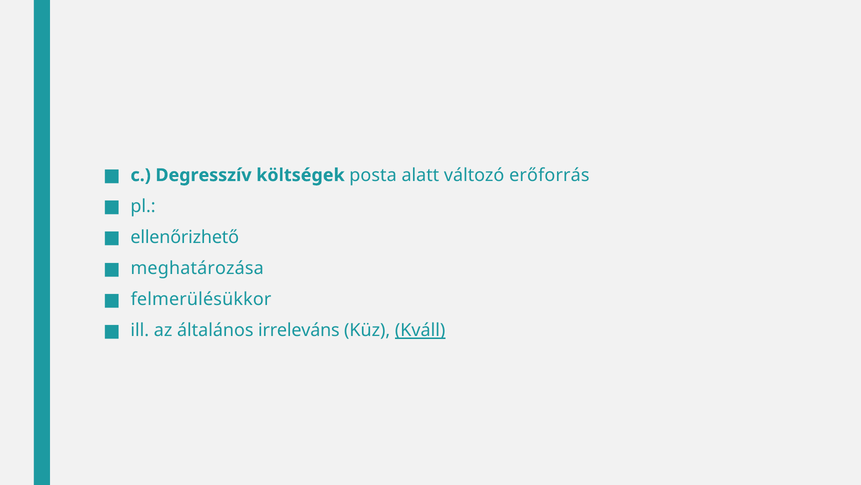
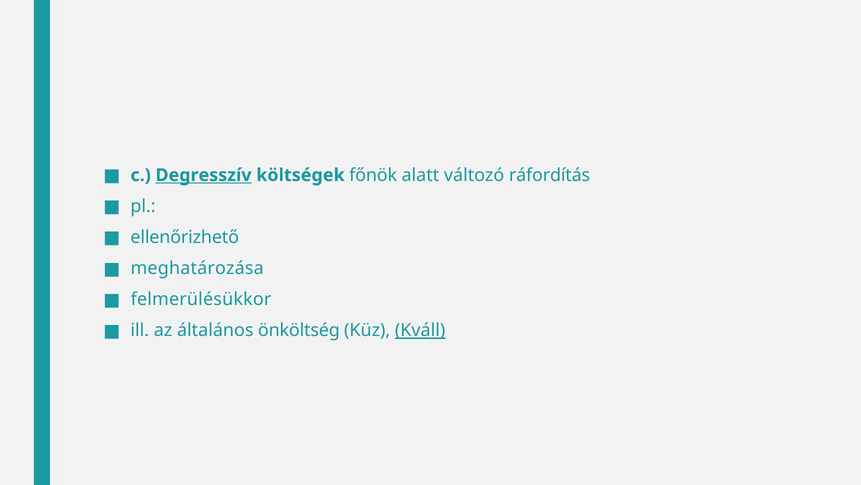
Degresszív underline: none -> present
posta: posta -> főnök
erőforrás: erőforrás -> ráfordítás
irreleváns: irreleváns -> önköltség
